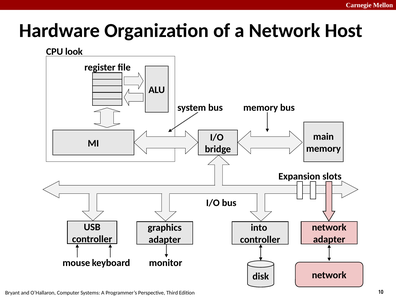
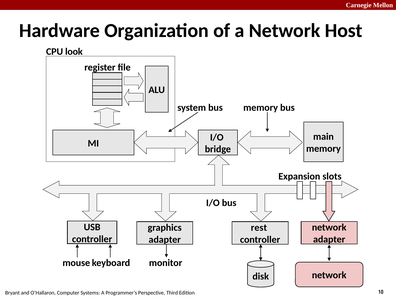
into: into -> rest
